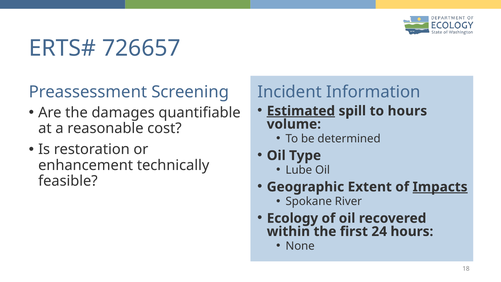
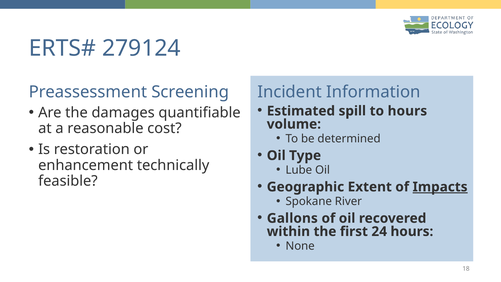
726657: 726657 -> 279124
Estimated underline: present -> none
Ecology: Ecology -> Gallons
